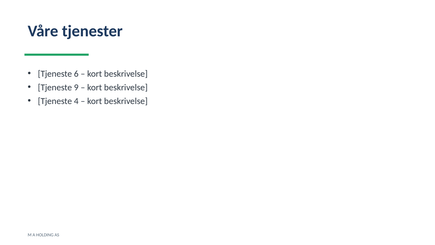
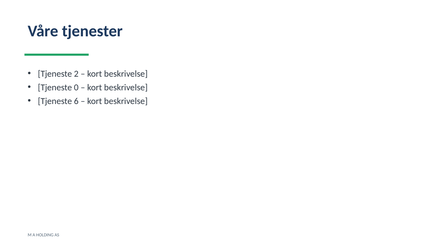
6: 6 -> 2
9: 9 -> 0
4: 4 -> 6
